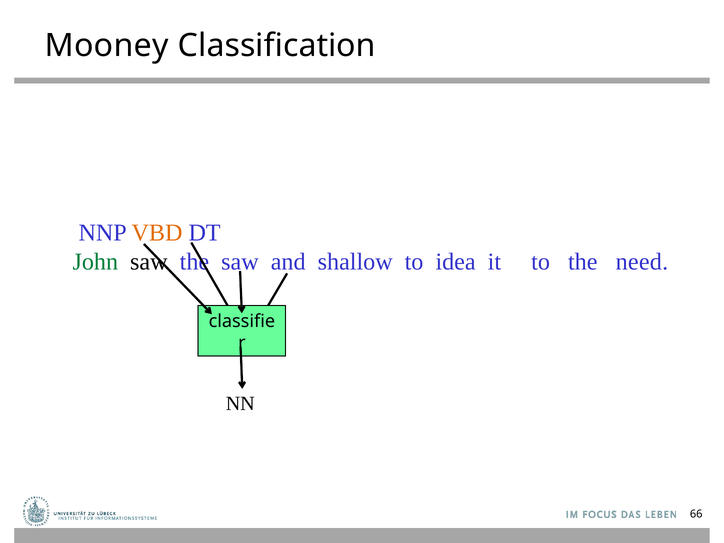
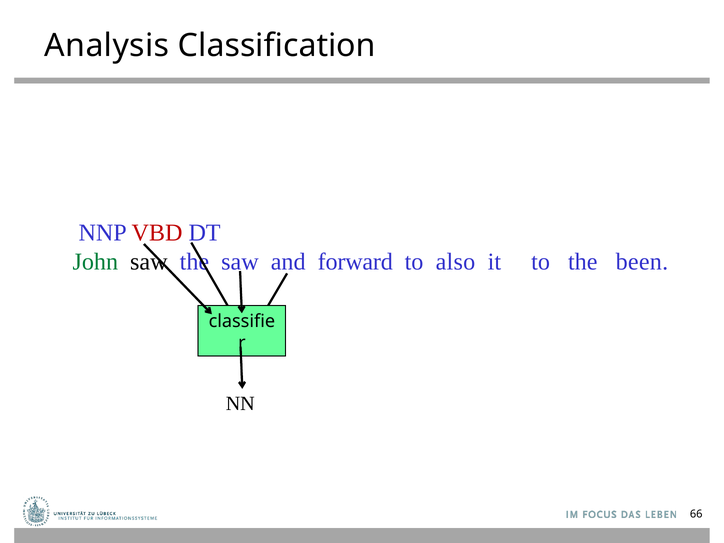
Mooney: Mooney -> Analysis
VBD colour: orange -> red
shallow: shallow -> forward
idea: idea -> also
need: need -> been
